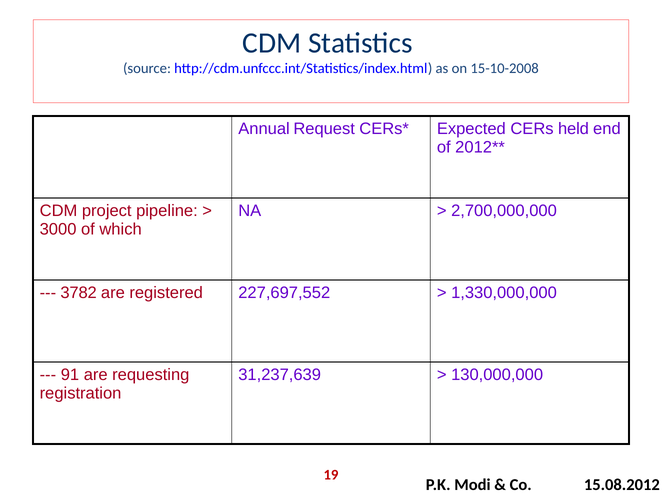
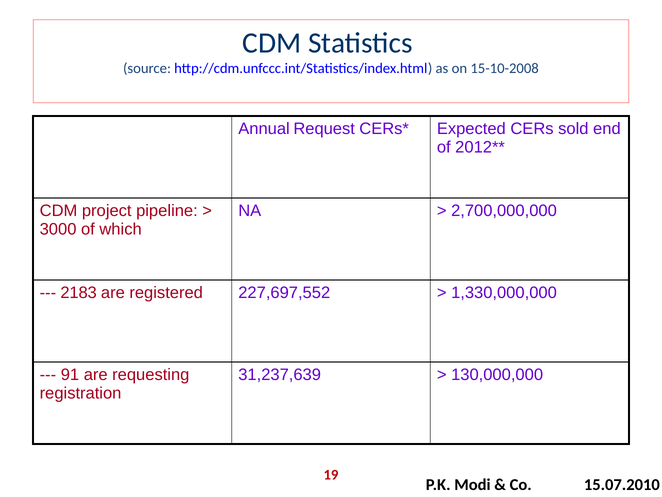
held: held -> sold
3782: 3782 -> 2183
15.08.2012: 15.08.2012 -> 15.07.2010
